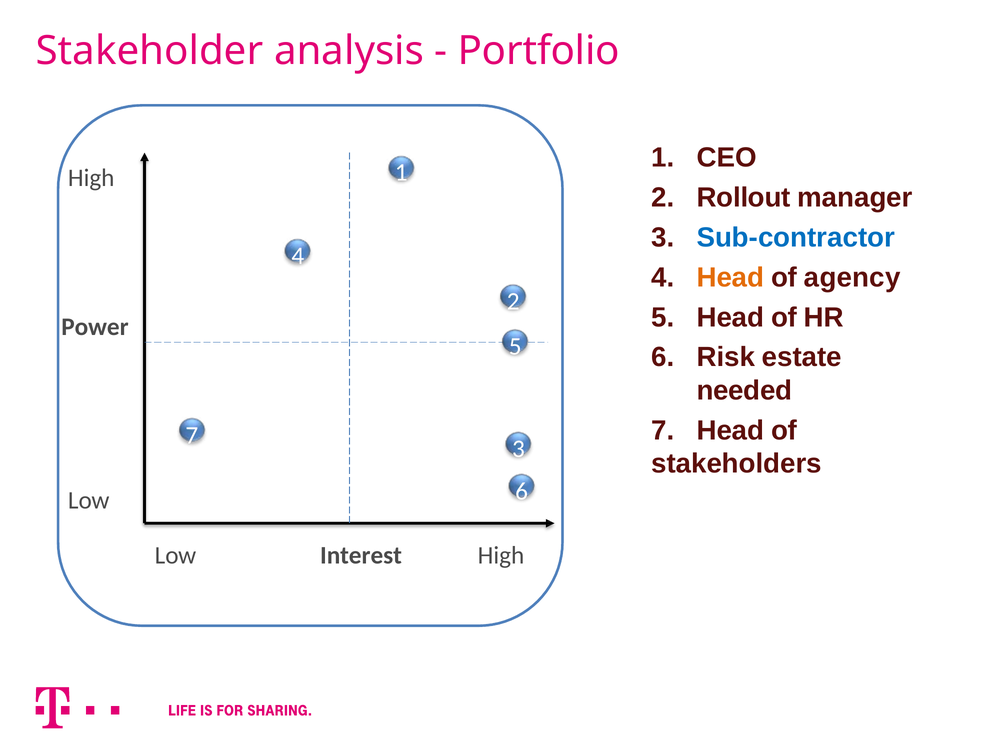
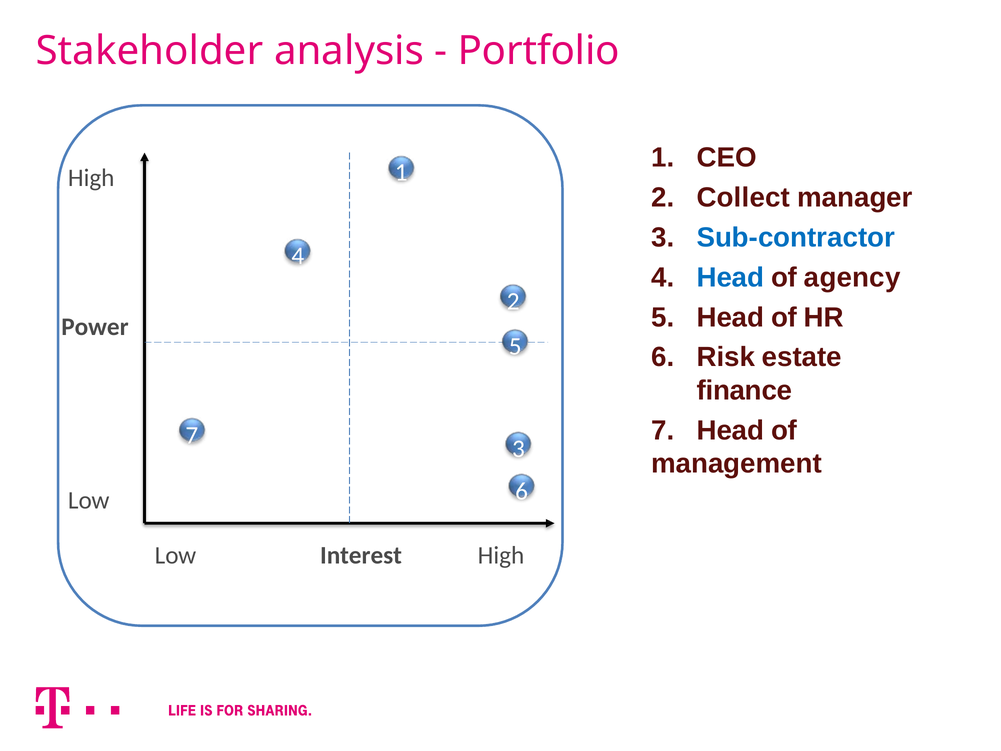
Rollout: Rollout -> Collect
Head at (730, 277) colour: orange -> blue
needed: needed -> finance
stakeholders: stakeholders -> management
